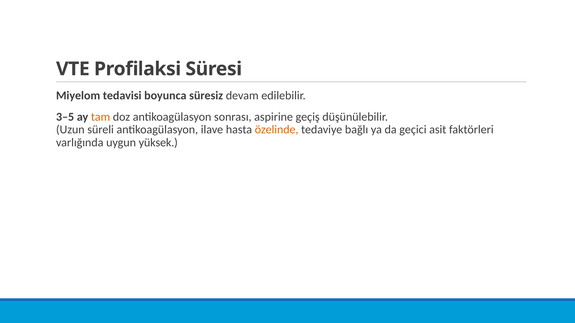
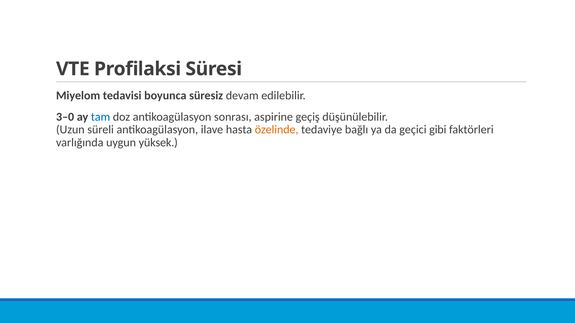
3–5: 3–5 -> 3–0
tam colour: orange -> blue
asit: asit -> gibi
